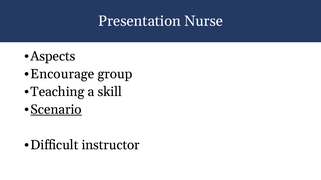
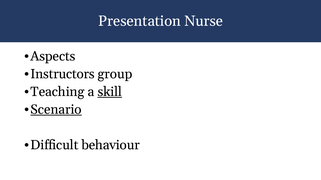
Encourage: Encourage -> Instructors
skill underline: none -> present
instructor: instructor -> behaviour
